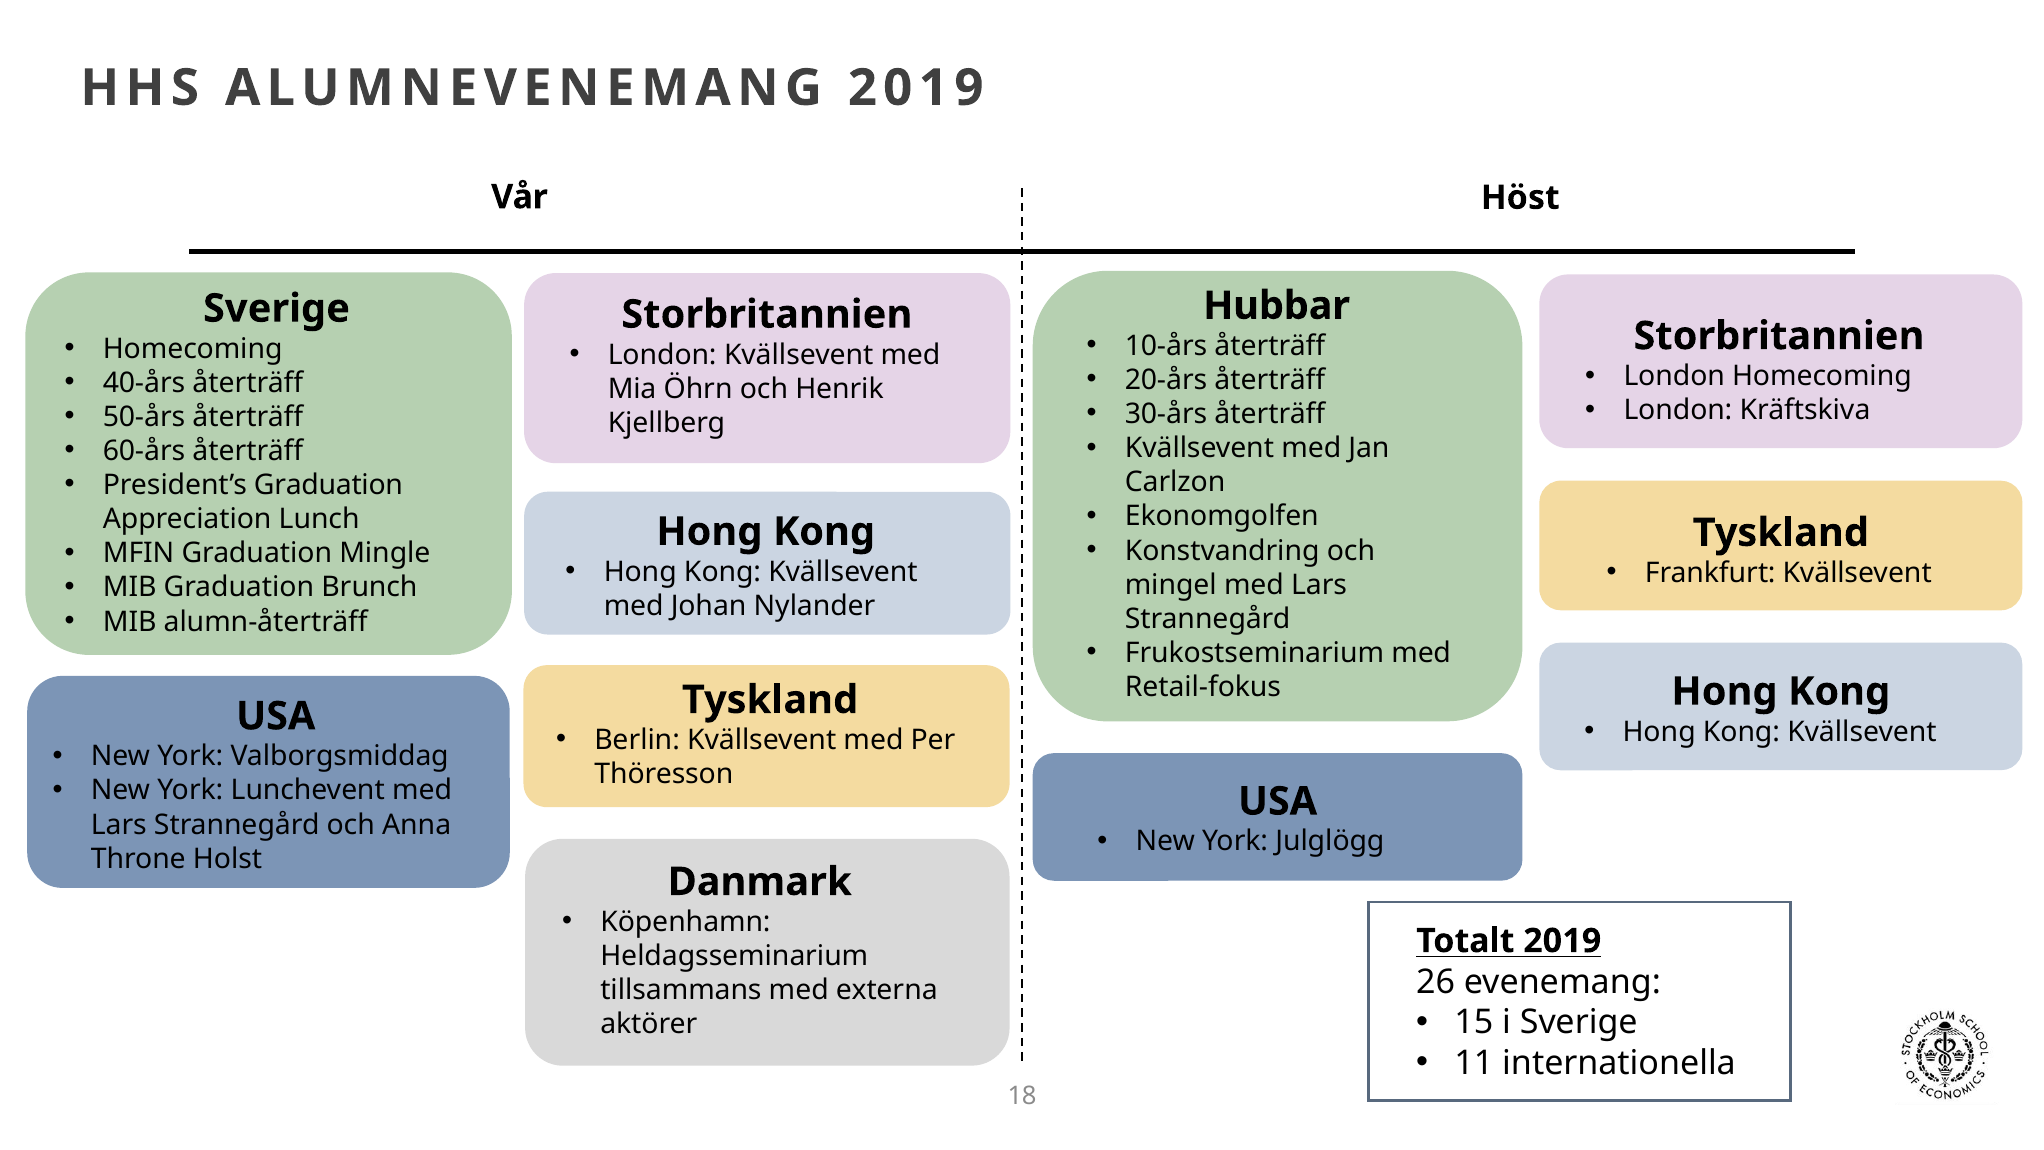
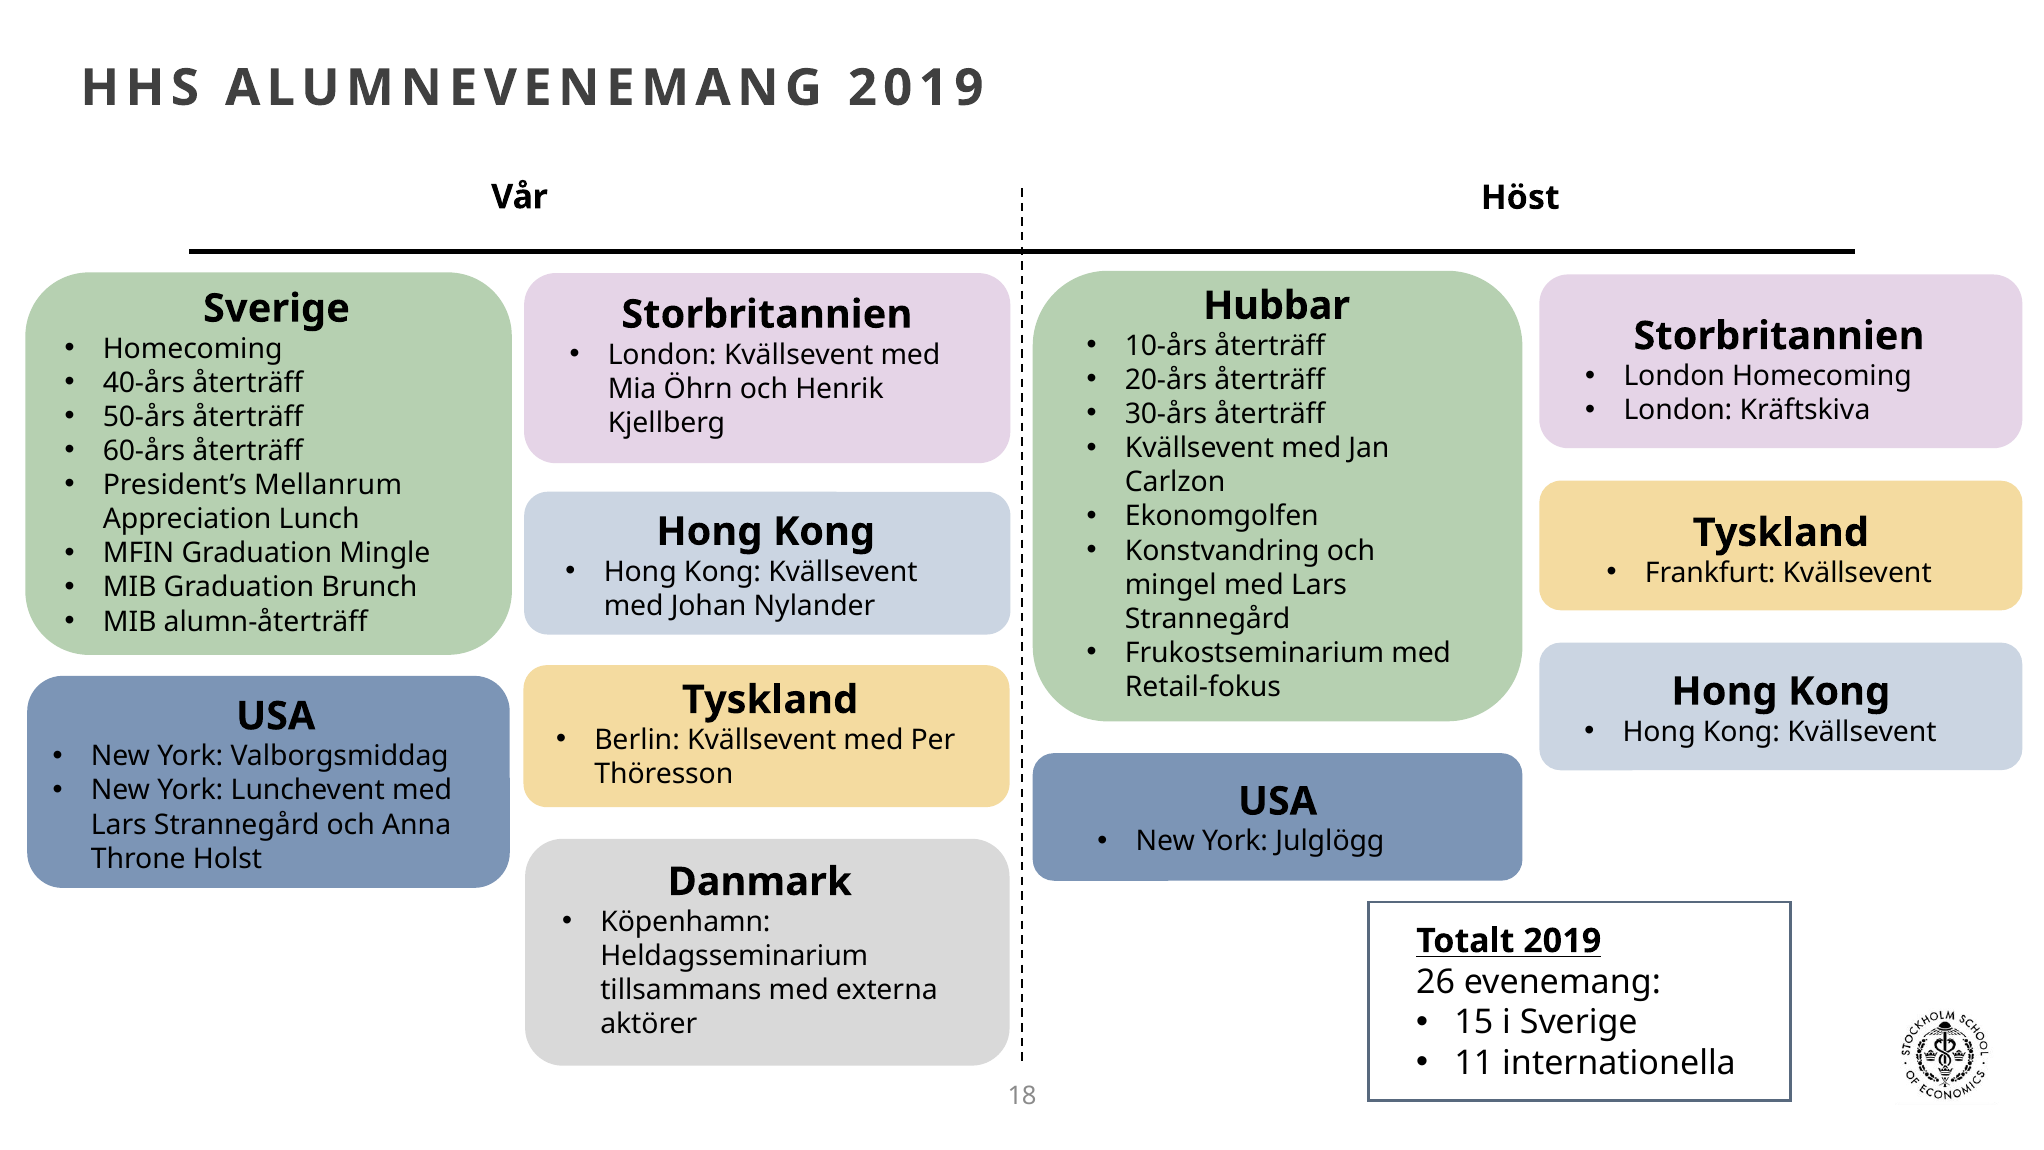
President’s Graduation: Graduation -> Mellanrum
